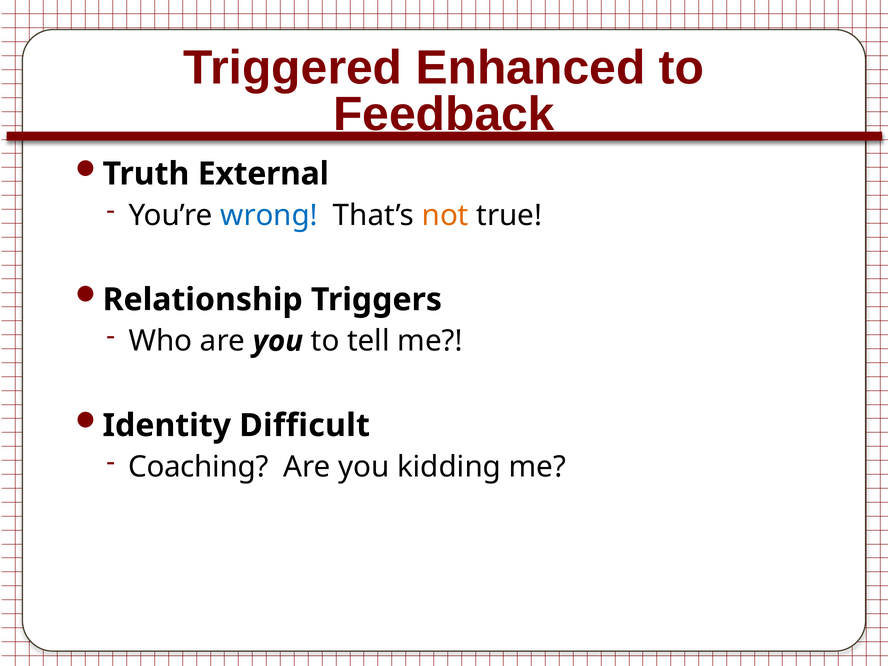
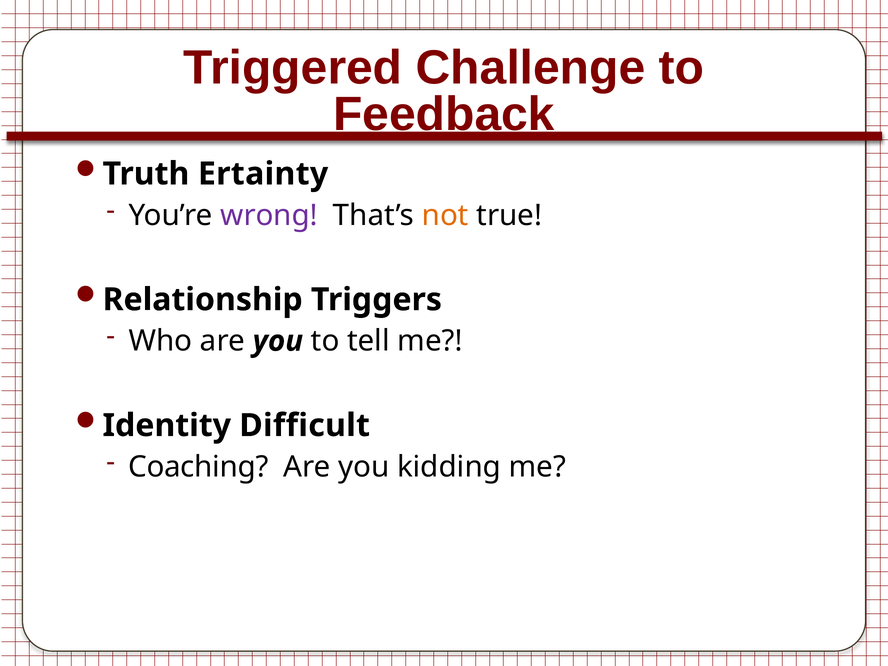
Enhanced: Enhanced -> Challenge
External: External -> Ertainty
wrong colour: blue -> purple
